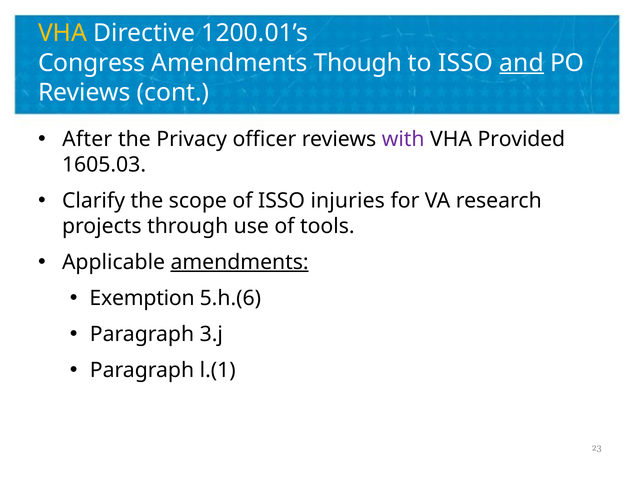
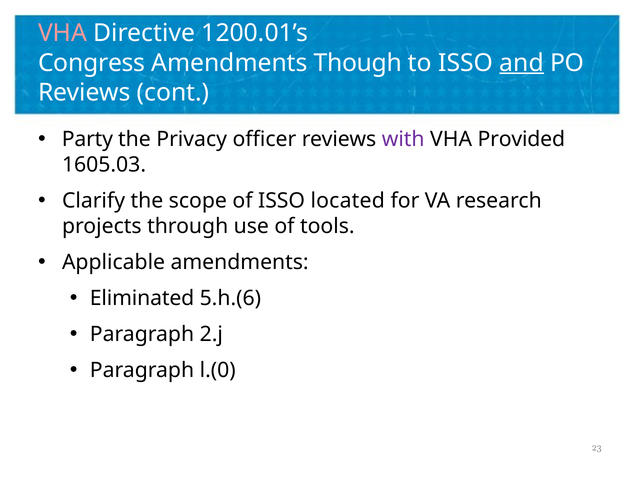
VHA at (63, 33) colour: yellow -> pink
After: After -> Party
injuries: injuries -> located
amendments at (240, 262) underline: present -> none
Exemption: Exemption -> Eliminated
3.j: 3.j -> 2.j
l.(1: l.(1 -> l.(0
